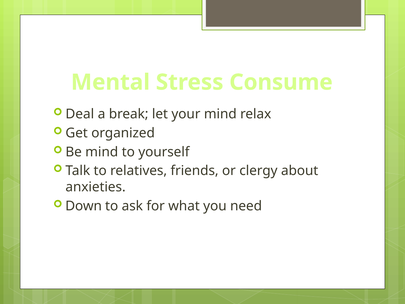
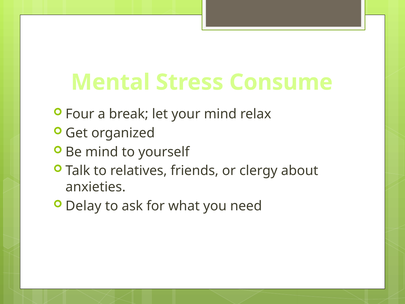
Deal: Deal -> Four
Down: Down -> Delay
